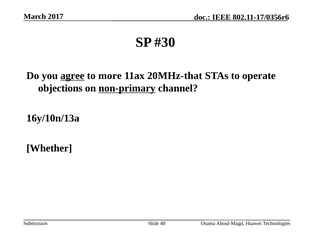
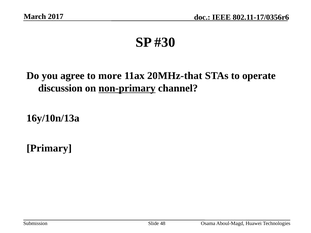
agree underline: present -> none
objections: objections -> discussion
Whether: Whether -> Primary
